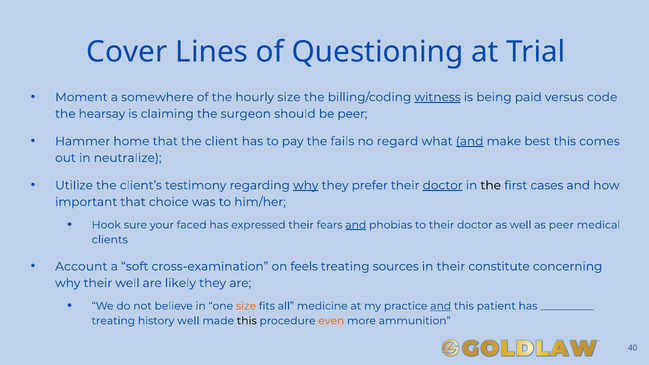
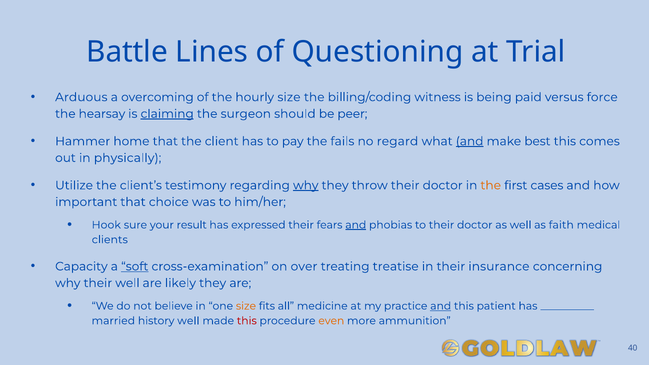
Cover: Cover -> Battle
Moment: Moment -> Arduous
somewhere: somewhere -> overcoming
witness underline: present -> none
code: code -> force
claiming underline: none -> present
neutralize: neutralize -> physically
prefer: prefer -> throw
doctor at (443, 185) underline: present -> none
the at (491, 185) colour: black -> orange
faced: faced -> result
as peer: peer -> faith
Account: Account -> Capacity
soft underline: none -> present
feels: feels -> over
sources: sources -> treatise
constitute: constitute -> insurance
treating at (113, 321): treating -> married
this at (247, 321) colour: black -> red
